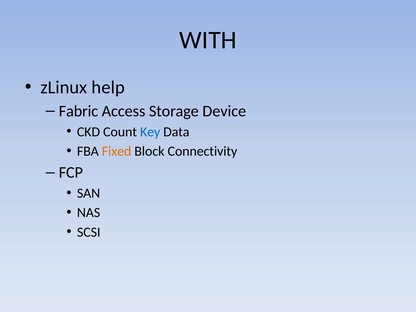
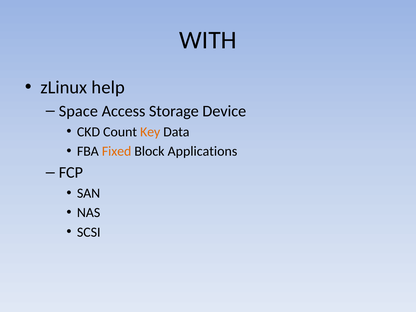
Fabric: Fabric -> Space
Key colour: blue -> orange
Connectivity: Connectivity -> Applications
